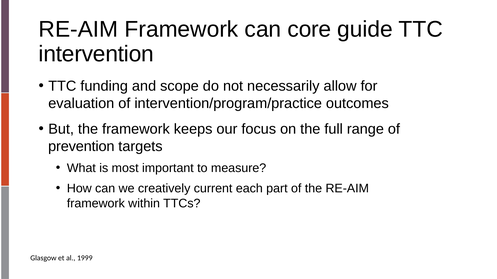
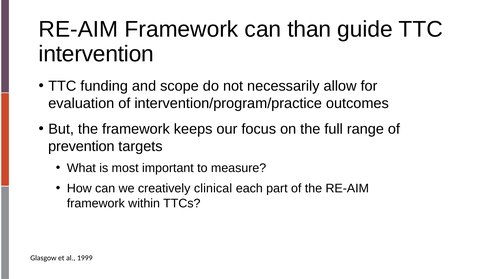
core: core -> than
current: current -> clinical
